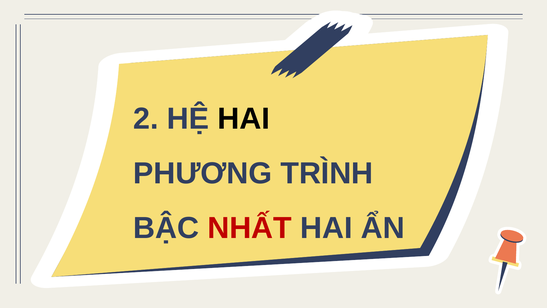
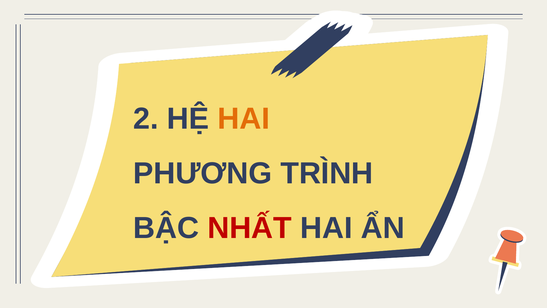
HAI at (244, 119) colour: black -> orange
